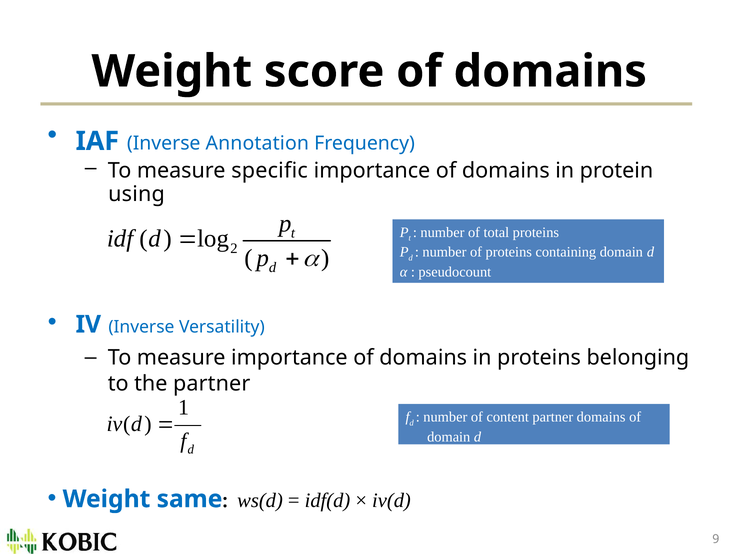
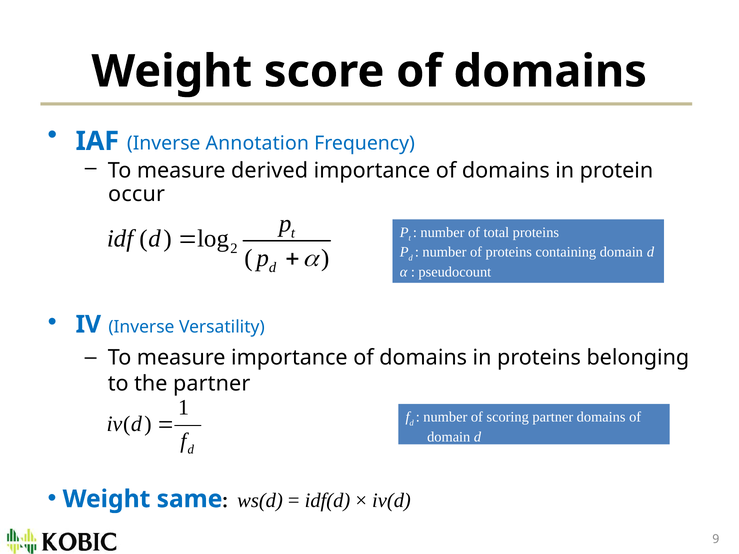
specific: specific -> derived
using: using -> occur
content: content -> scoring
